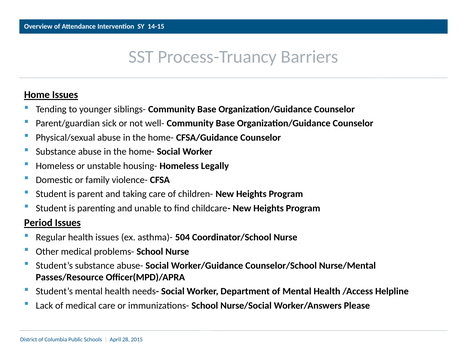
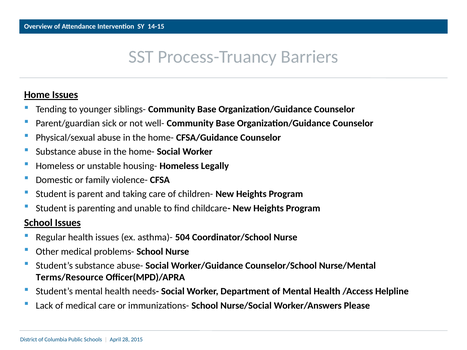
Period at (38, 223): Period -> School
Passes/Resource: Passes/Resource -> Terms/Resource
